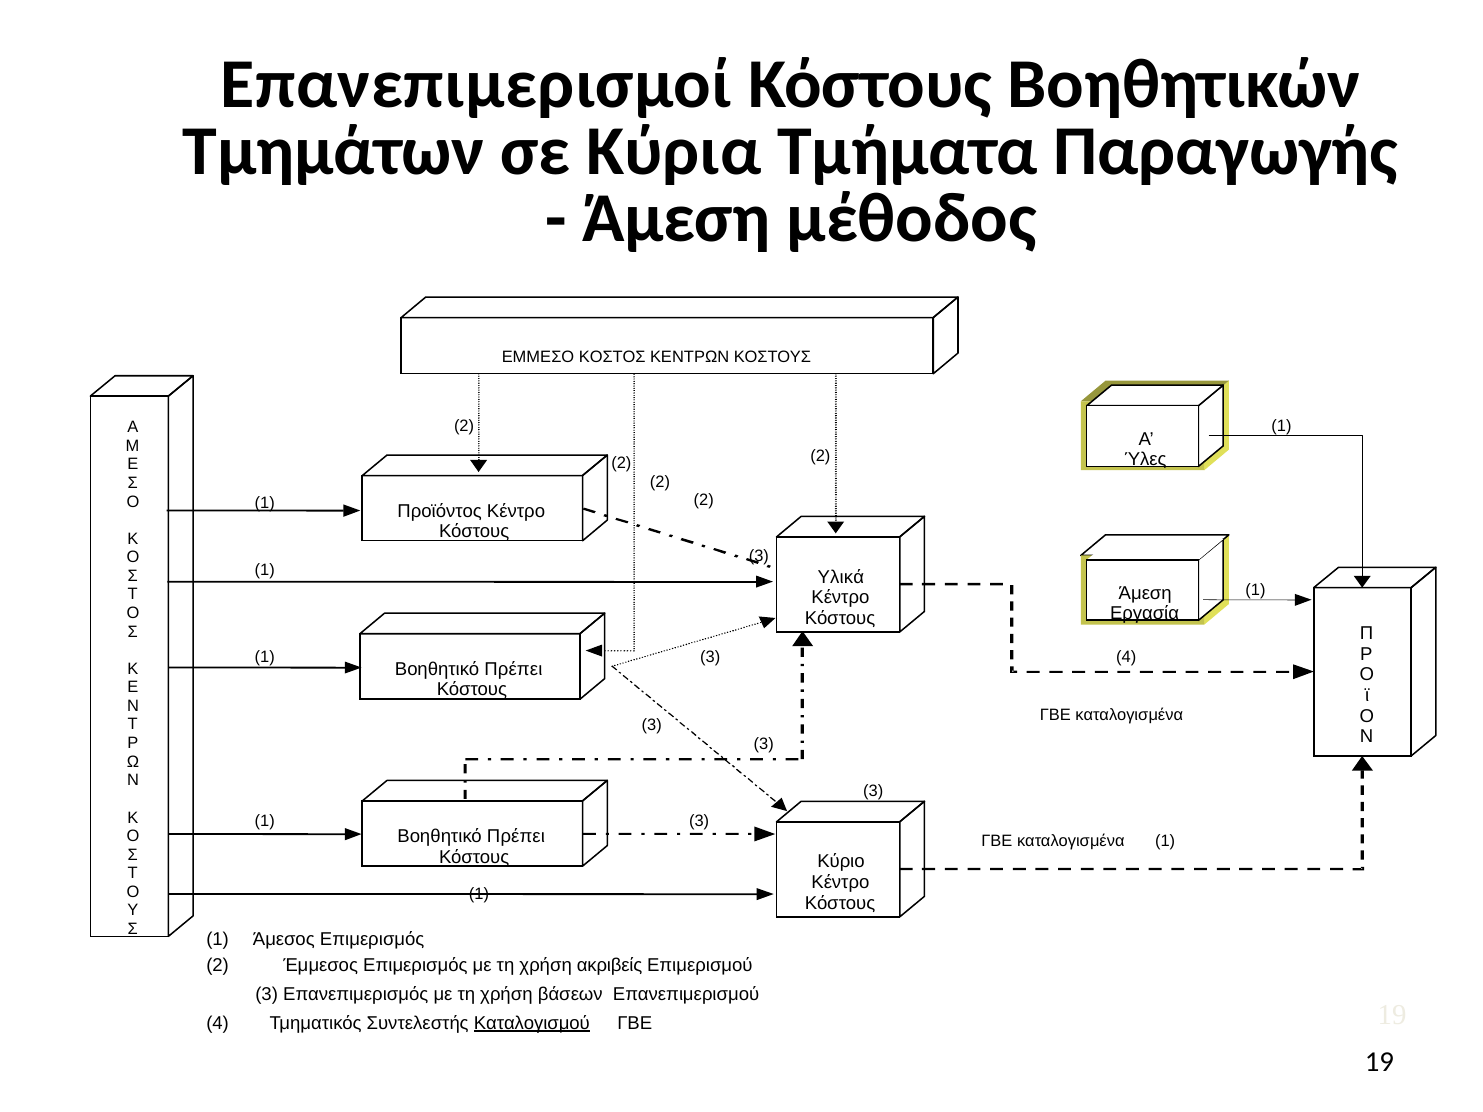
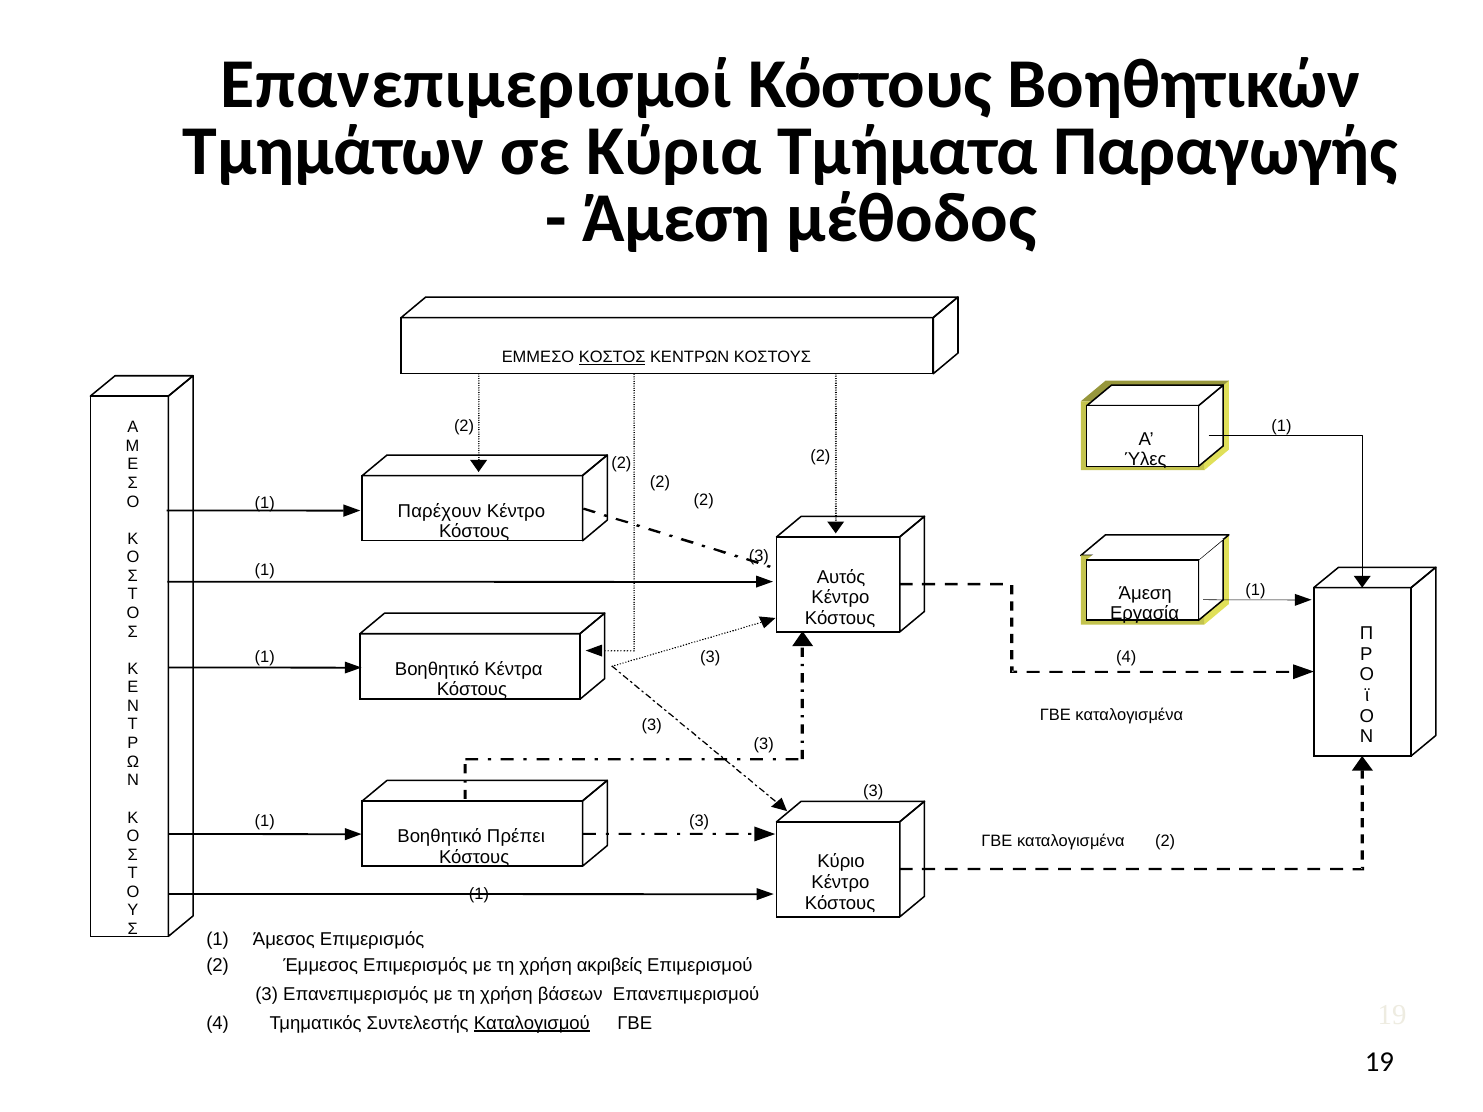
ΚΟΣΤΟΣ underline: none -> present
Προϊόντος: Προϊόντος -> Παρέχουν
Υλικά: Υλικά -> Αυτός
Πρέπει at (513, 669): Πρέπει -> Κέντρα
καταλογισμένα 1: 1 -> 2
